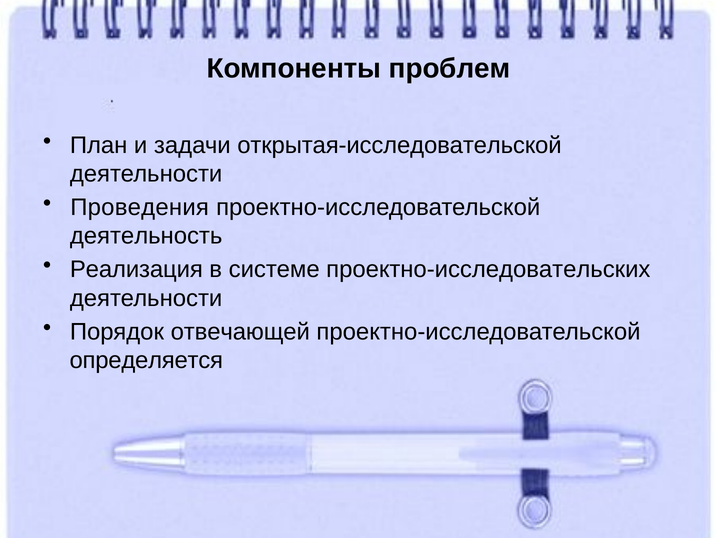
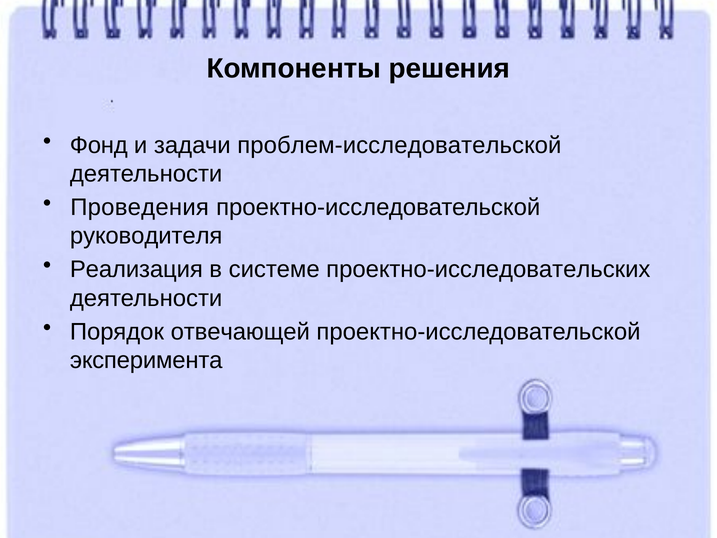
проблем: проблем -> решения
План: План -> Фонд
открытая-исследовательской: открытая-исследовательской -> проблем-исследовательской
деятельность: деятельность -> руководителя
определяется: определяется -> эксперимента
